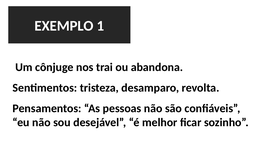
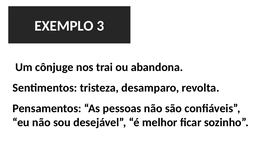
1: 1 -> 3
